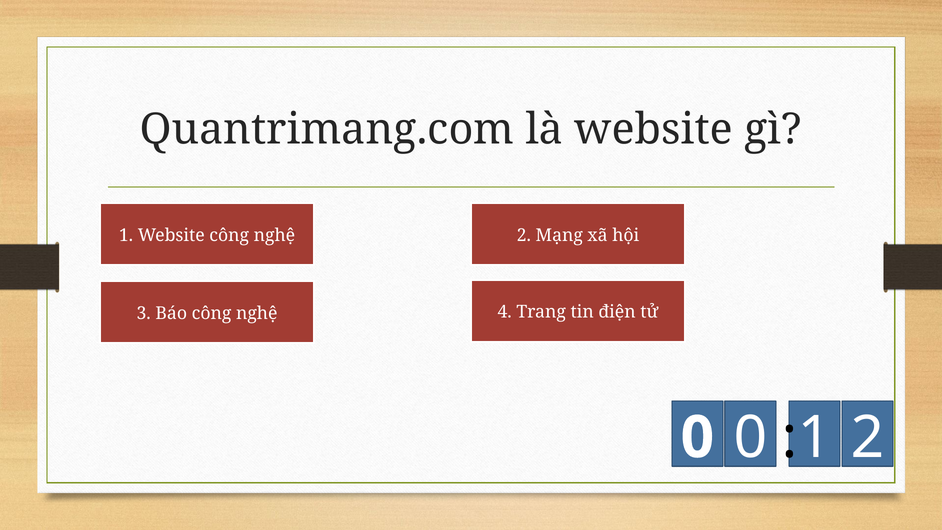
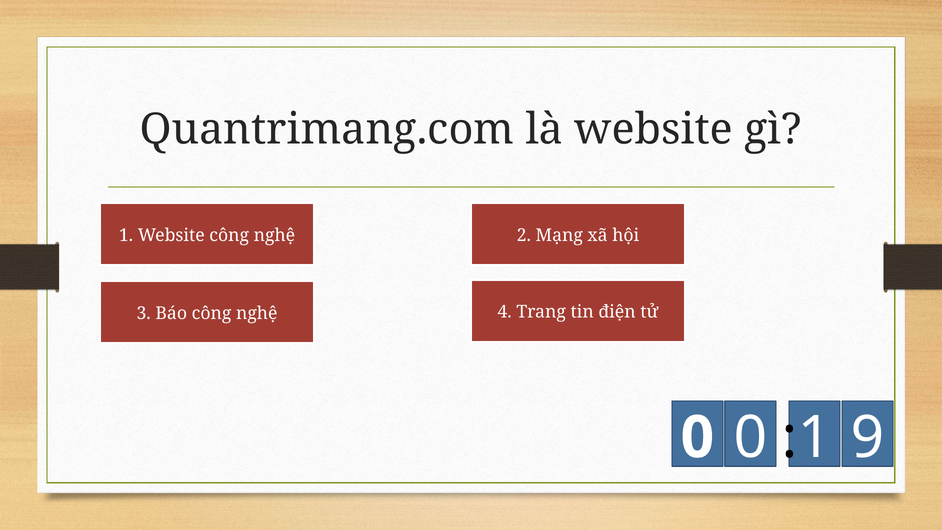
0 2: 2 -> 9
